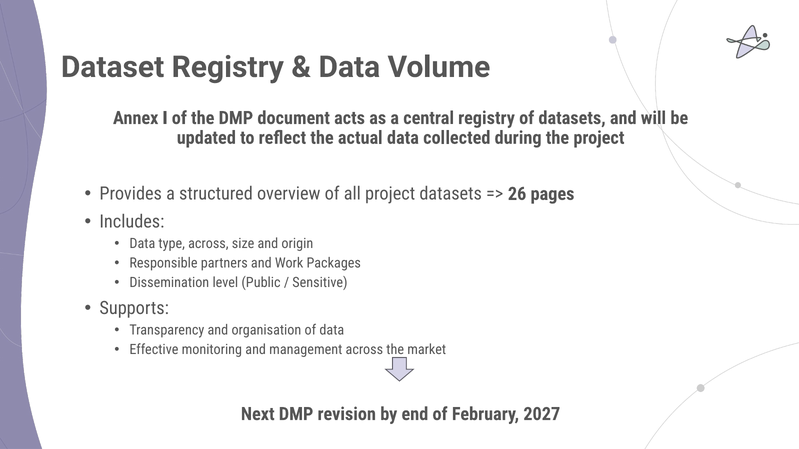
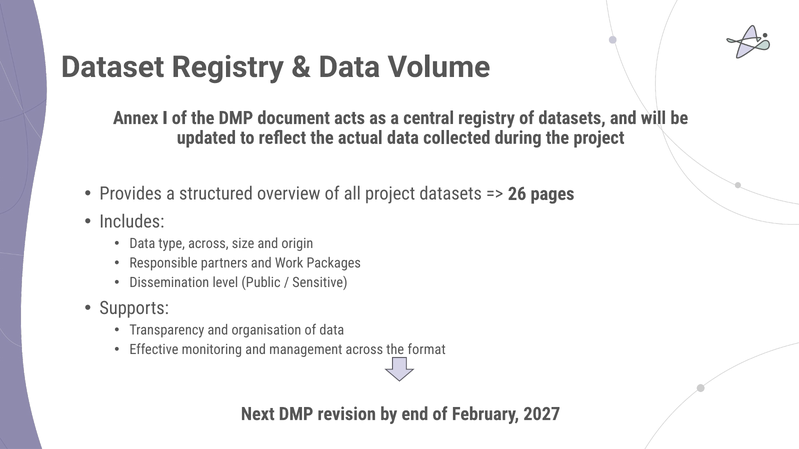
market: market -> format
